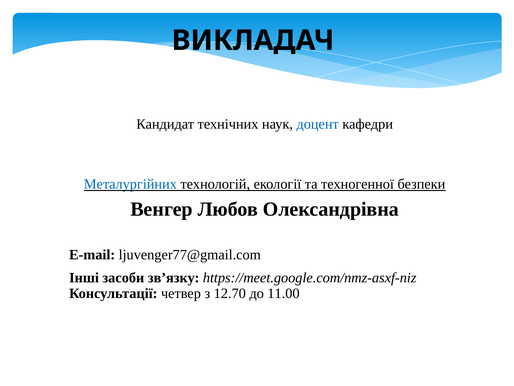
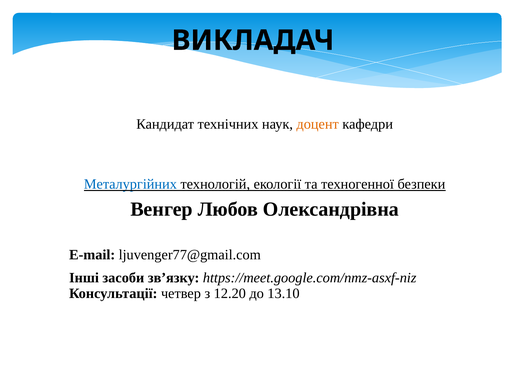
доцент colour: blue -> orange
12.70: 12.70 -> 12.20
11.00: 11.00 -> 13.10
